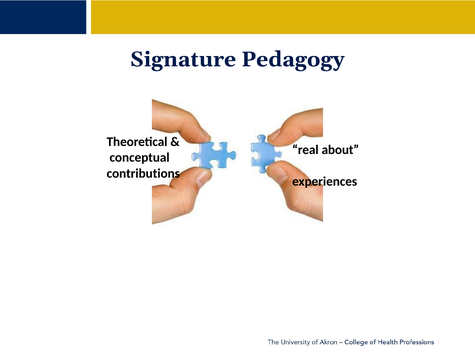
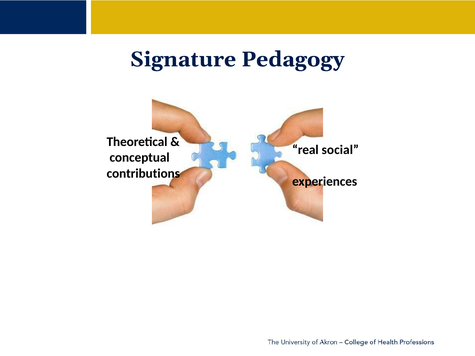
about: about -> social
